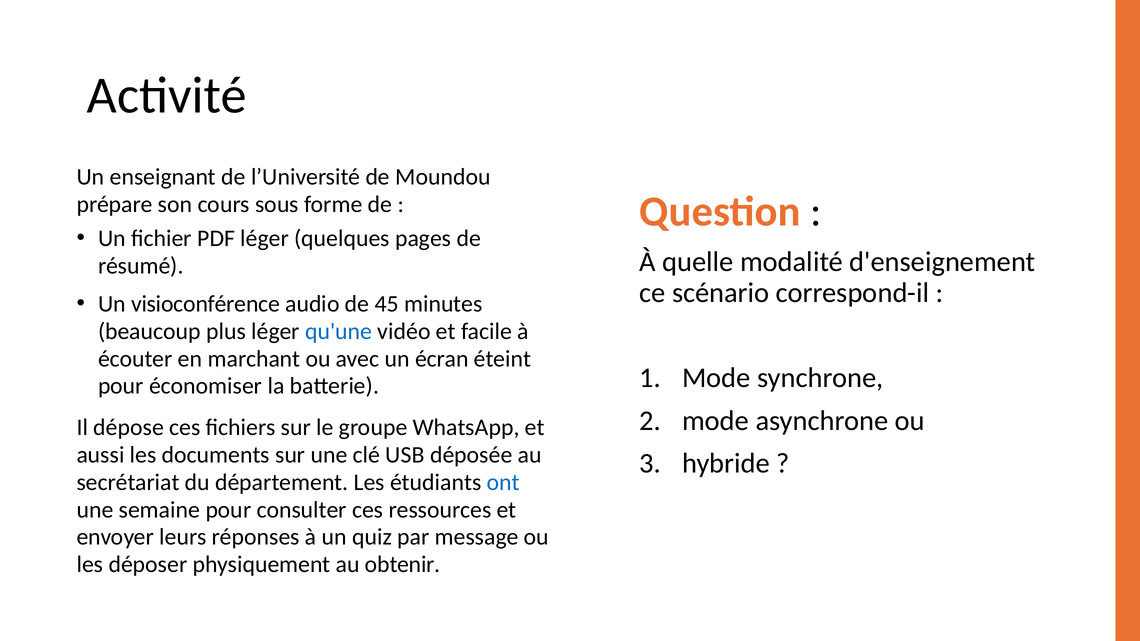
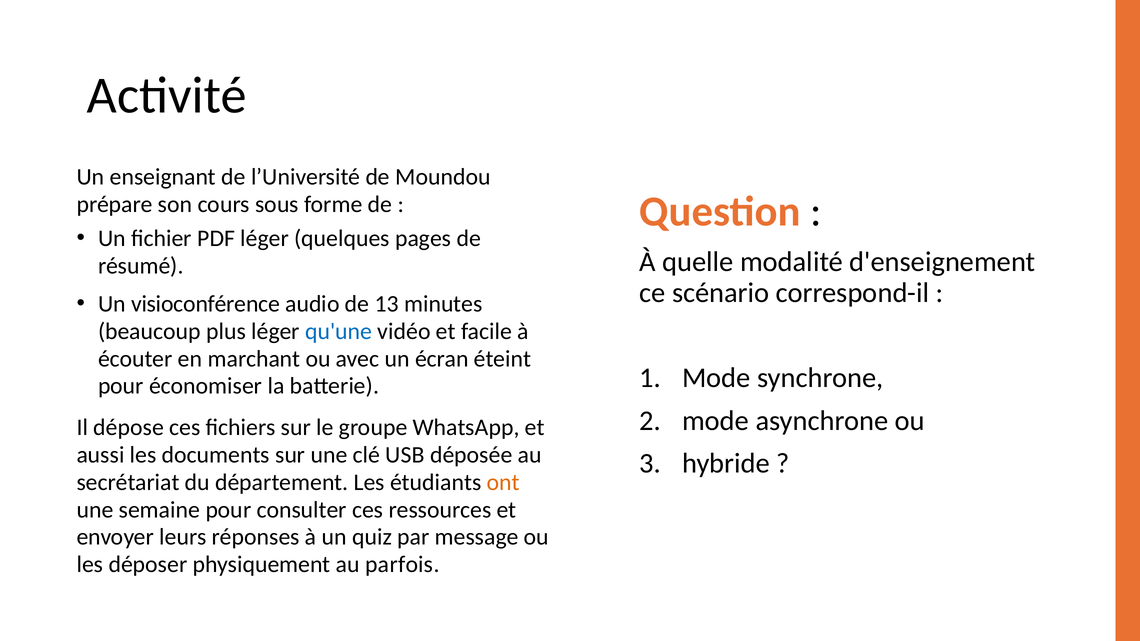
45: 45 -> 13
ont colour: blue -> orange
obtenir: obtenir -> parfois
